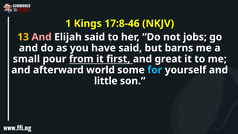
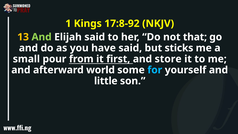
17:8-46: 17:8-46 -> 17:8-92
And at (42, 37) colour: pink -> light green
jobs: jobs -> that
barns: barns -> sticks
great: great -> store
